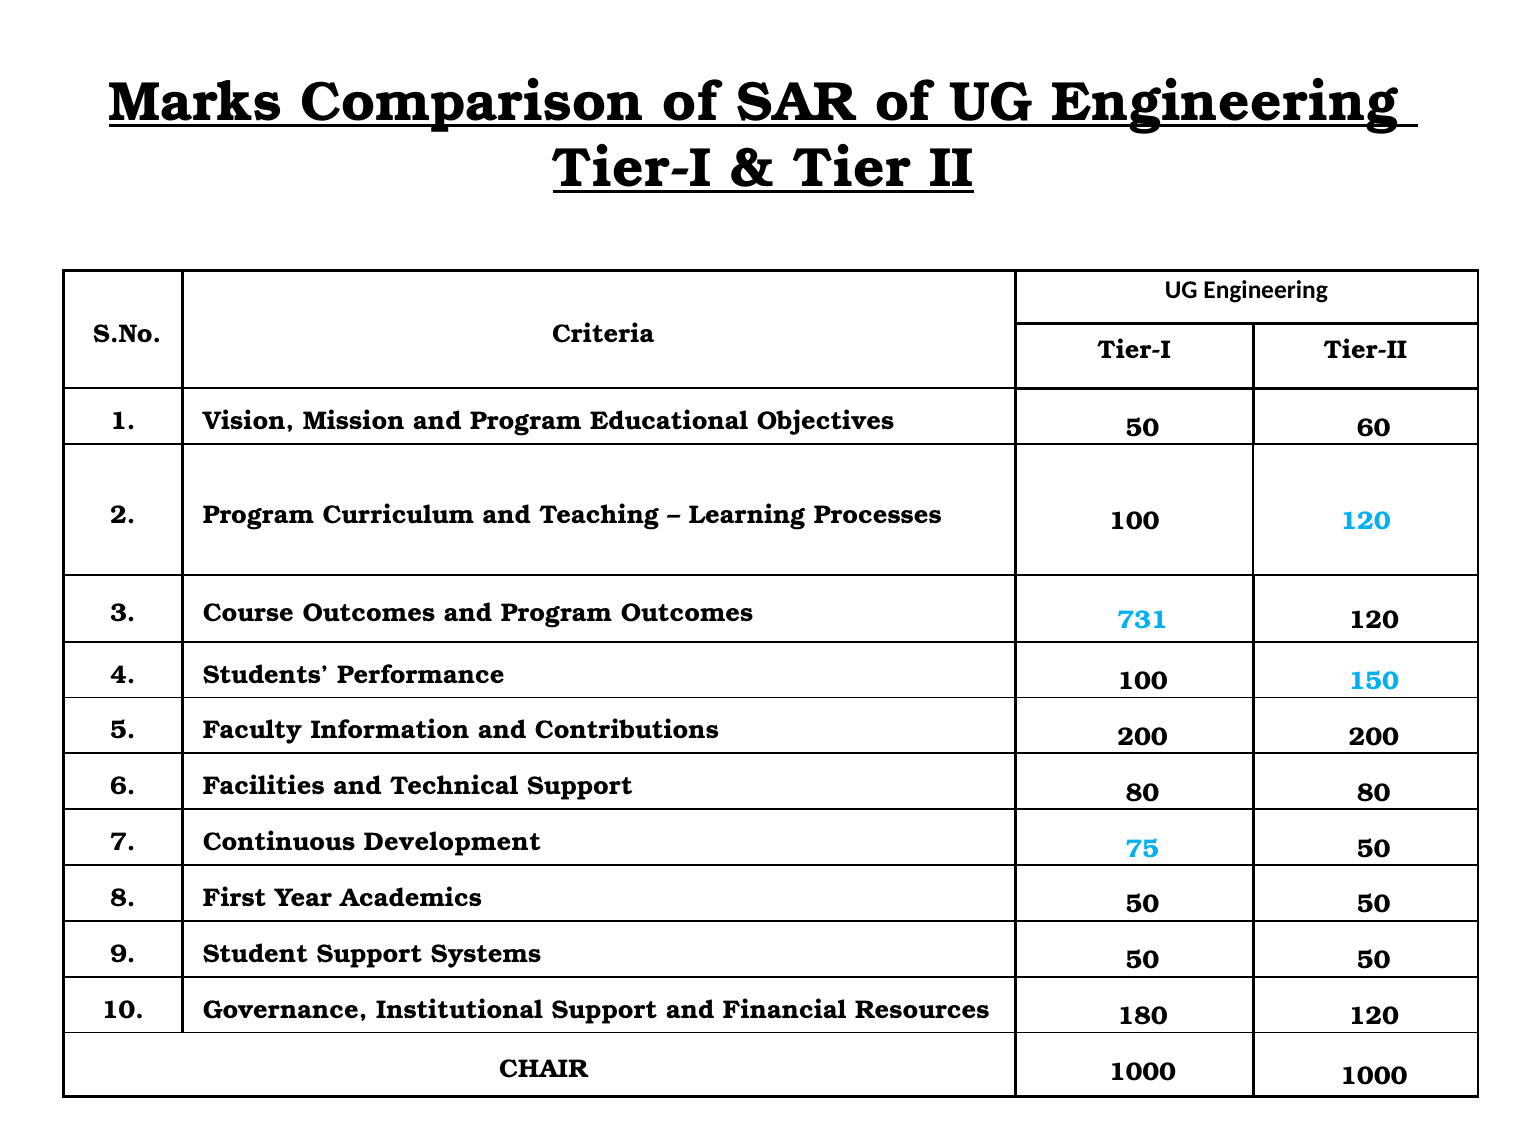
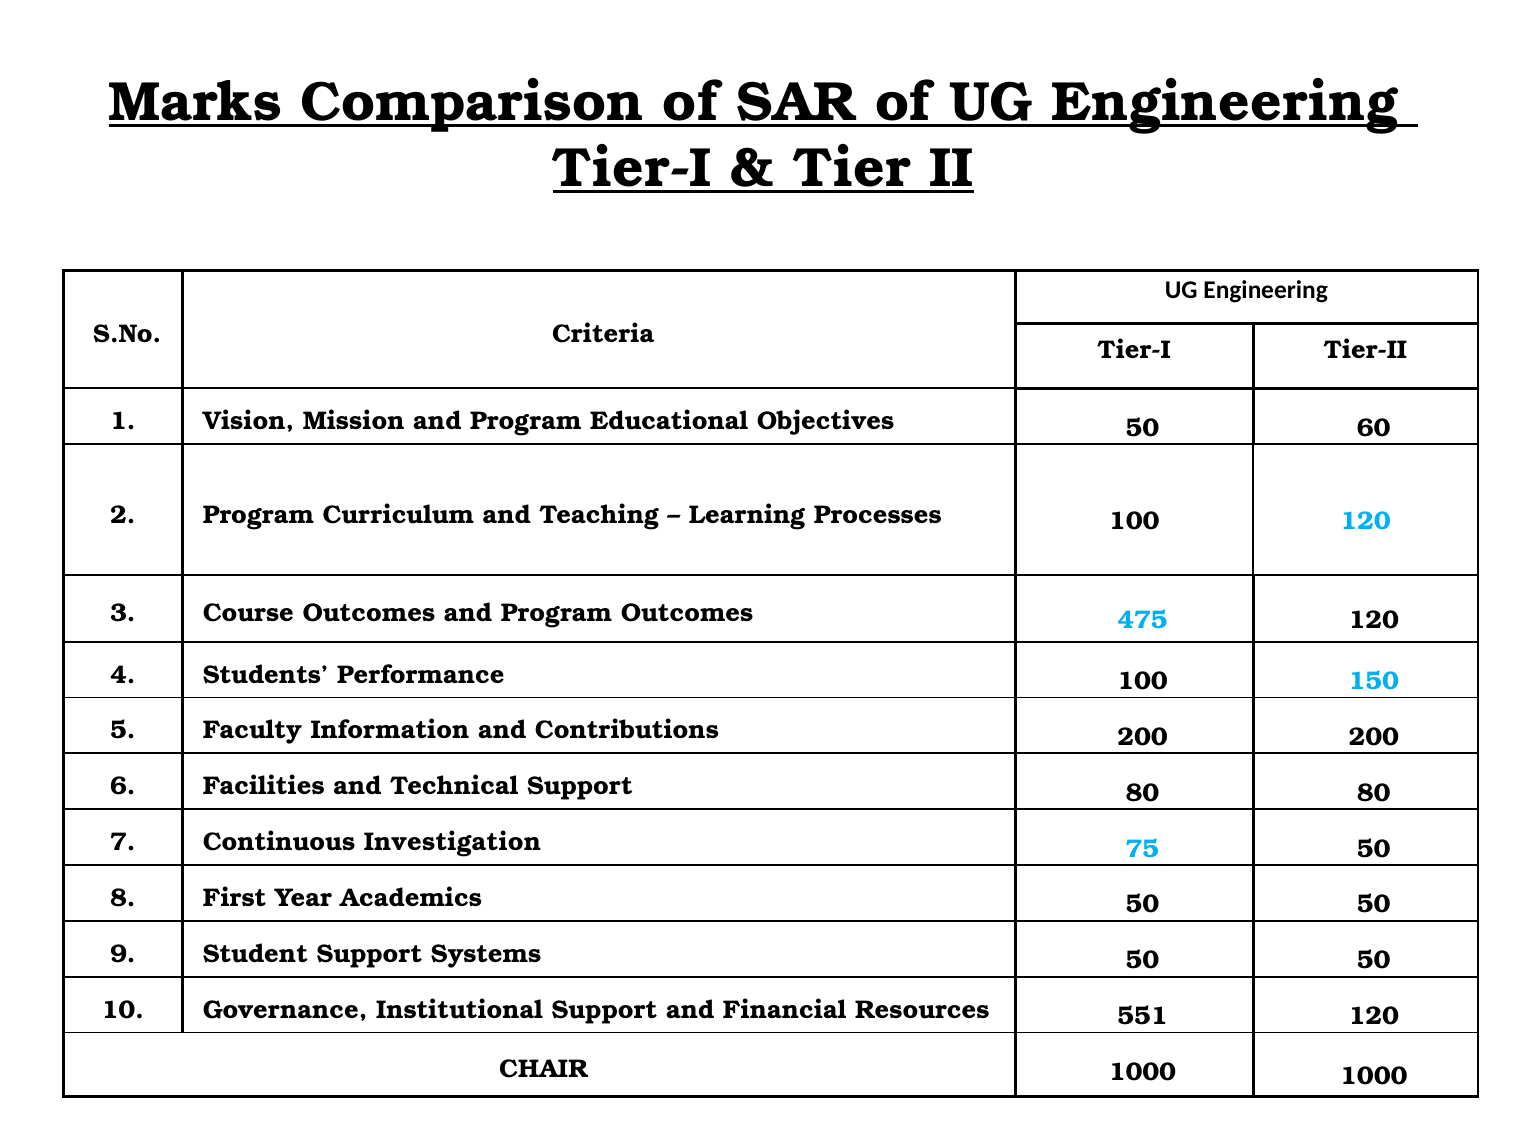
731: 731 -> 475
Development: Development -> Investigation
180: 180 -> 551
